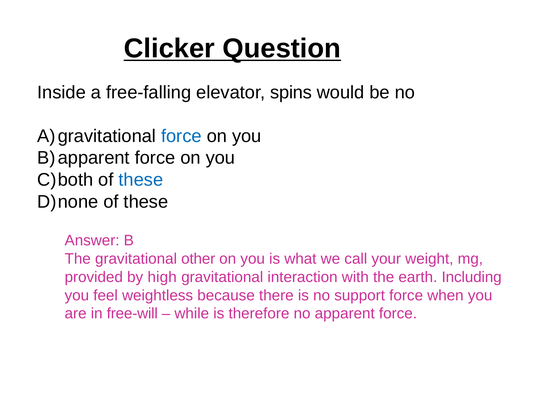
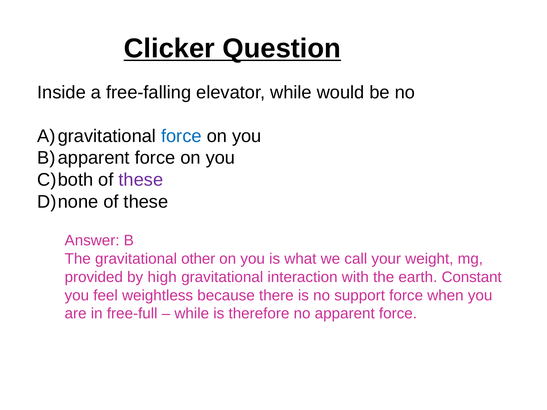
elevator spins: spins -> while
these at (141, 180) colour: blue -> purple
Including: Including -> Constant
free-will: free-will -> free-full
